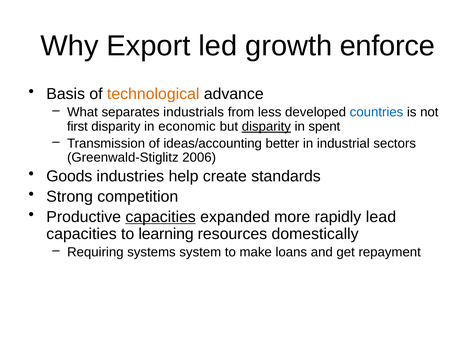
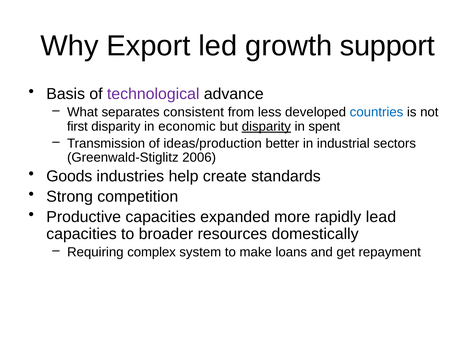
enforce: enforce -> support
technological colour: orange -> purple
industrials: industrials -> consistent
ideas/accounting: ideas/accounting -> ideas/production
capacities at (161, 217) underline: present -> none
learning: learning -> broader
systems: systems -> complex
